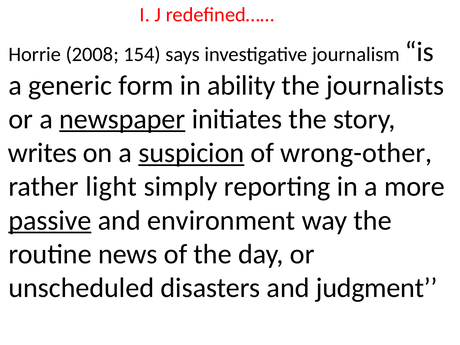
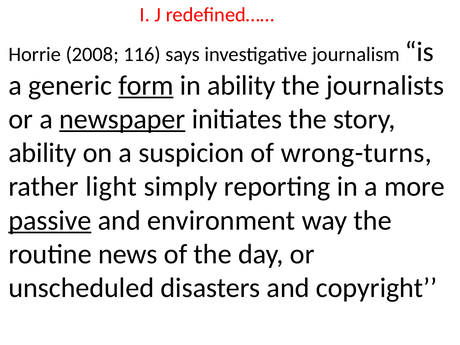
154: 154 -> 116
form underline: none -> present
writes at (43, 153): writes -> ability
suspicion underline: present -> none
wrong-other: wrong-other -> wrong-turns
judgment: judgment -> copyright
